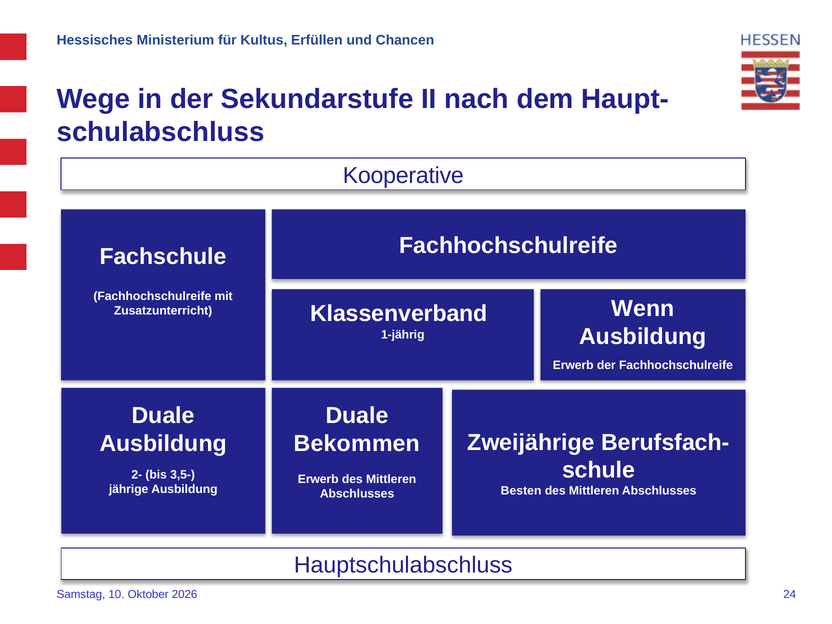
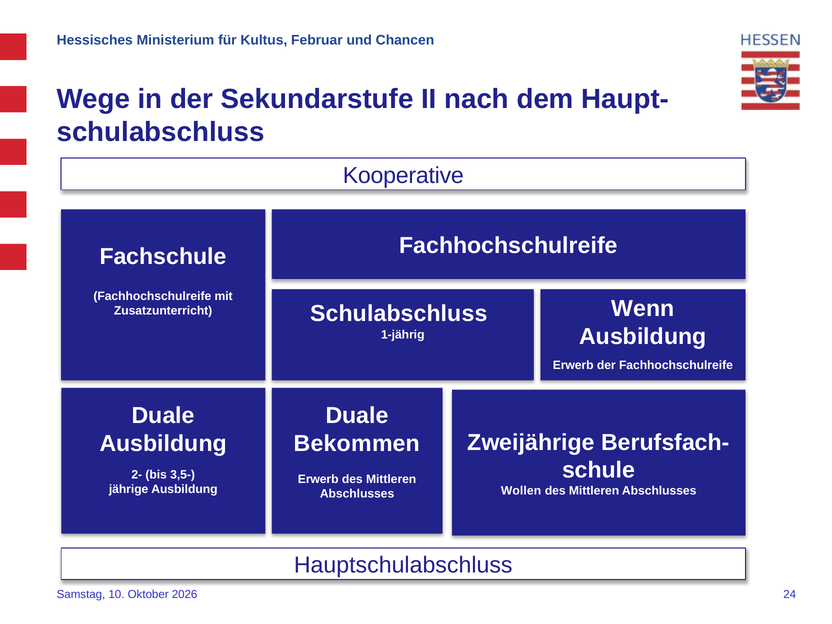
Erfüllen: Erfüllen -> Februar
Klassenverband at (399, 313): Klassenverband -> Schulabschluss
Besten: Besten -> Wollen
